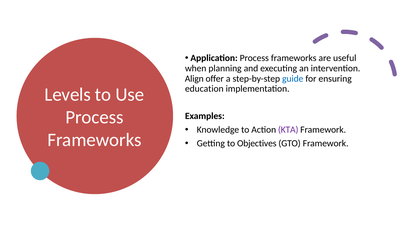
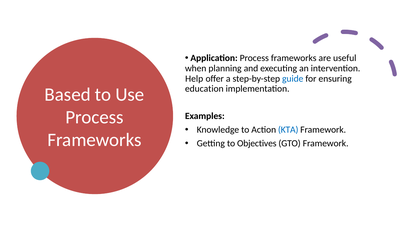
Align: Align -> Help
Levels: Levels -> Based
KTA colour: purple -> blue
